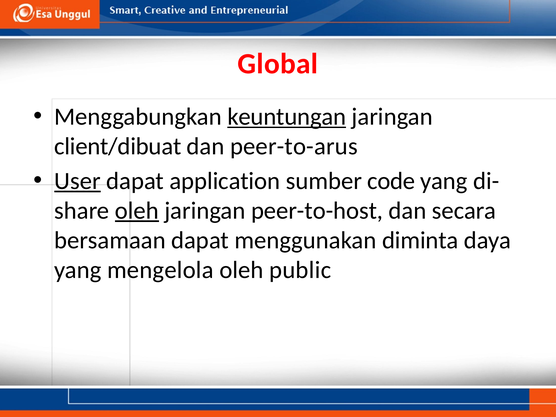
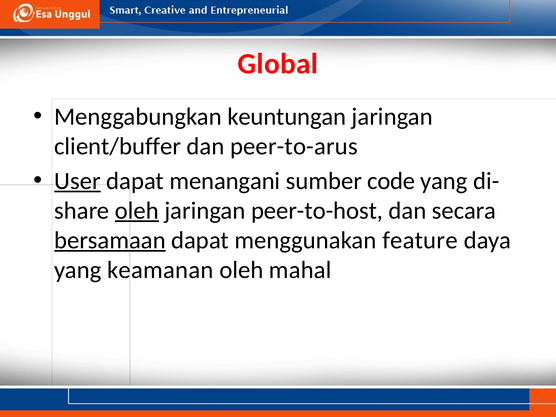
keuntungan underline: present -> none
client/dibuat: client/dibuat -> client/buffer
application: application -> menangani
bersamaan underline: none -> present
diminta: diminta -> feature
mengelola: mengelola -> keamanan
public: public -> mahal
